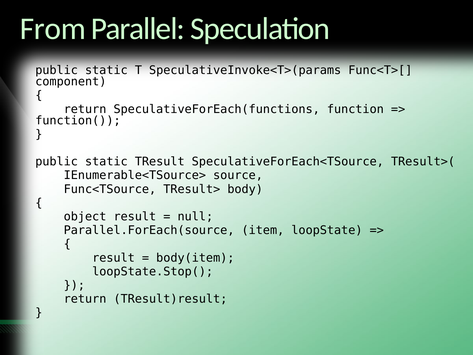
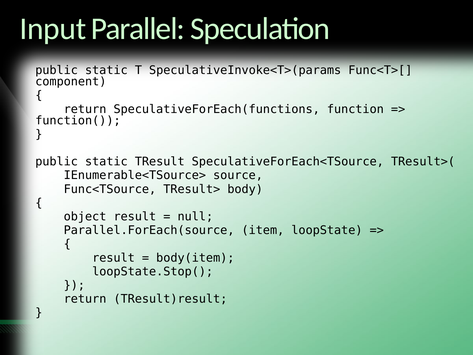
From: From -> Input
